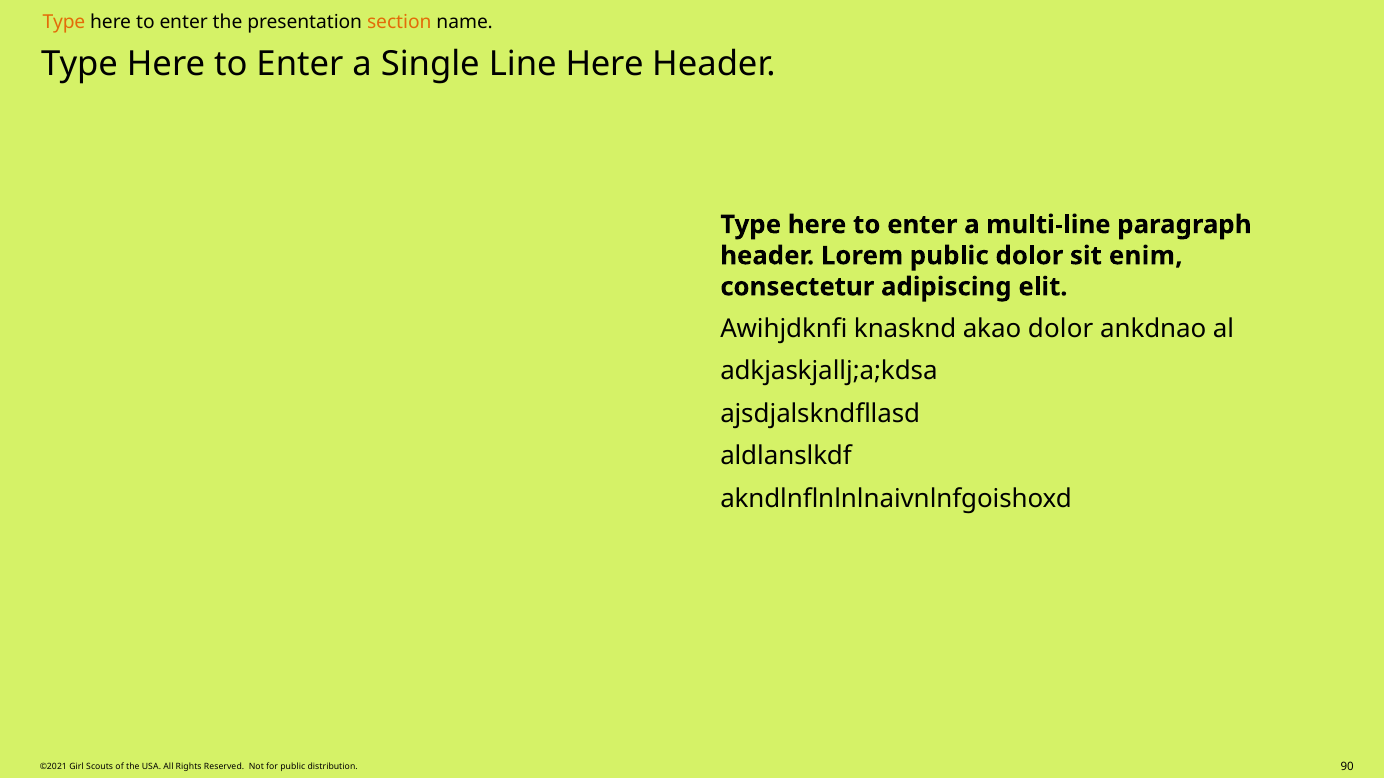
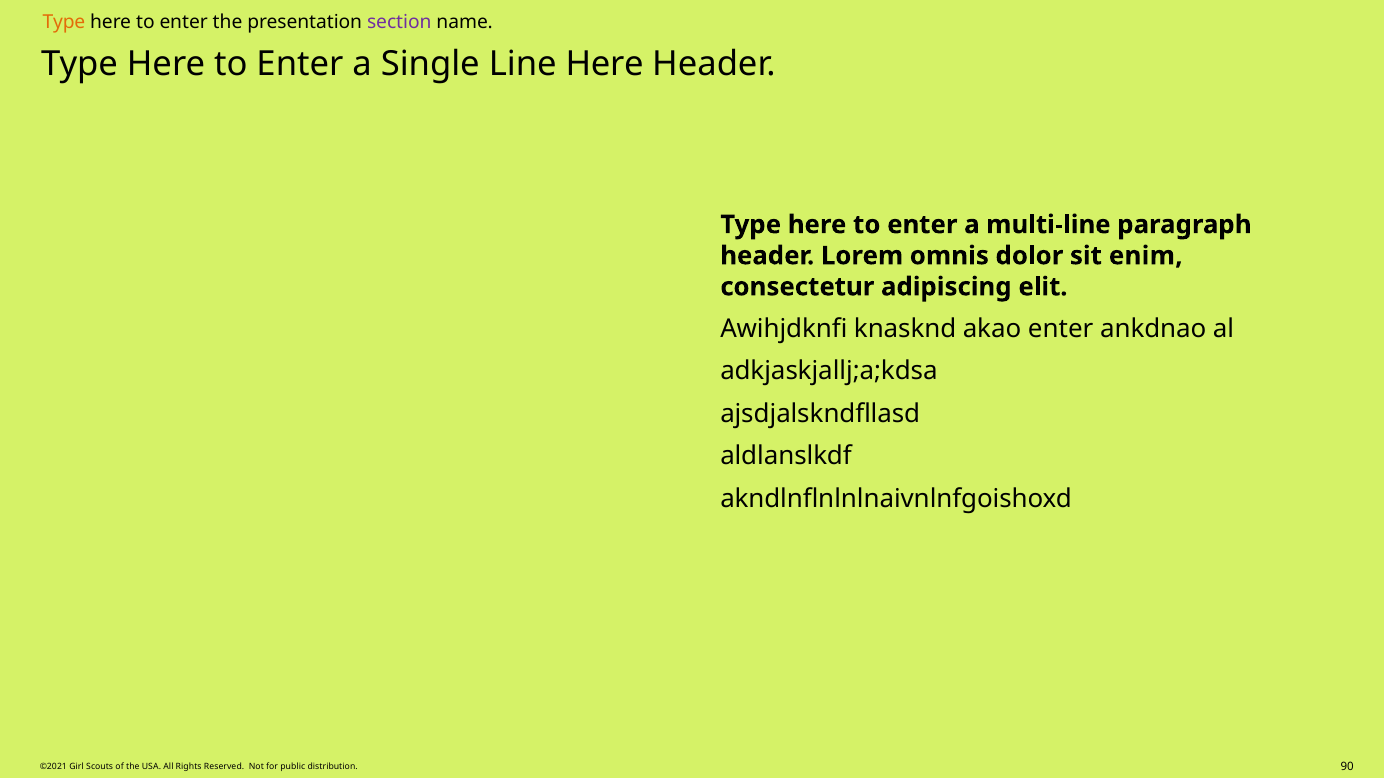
section colour: orange -> purple
Lorem public: public -> omnis
akao dolor: dolor -> enter
